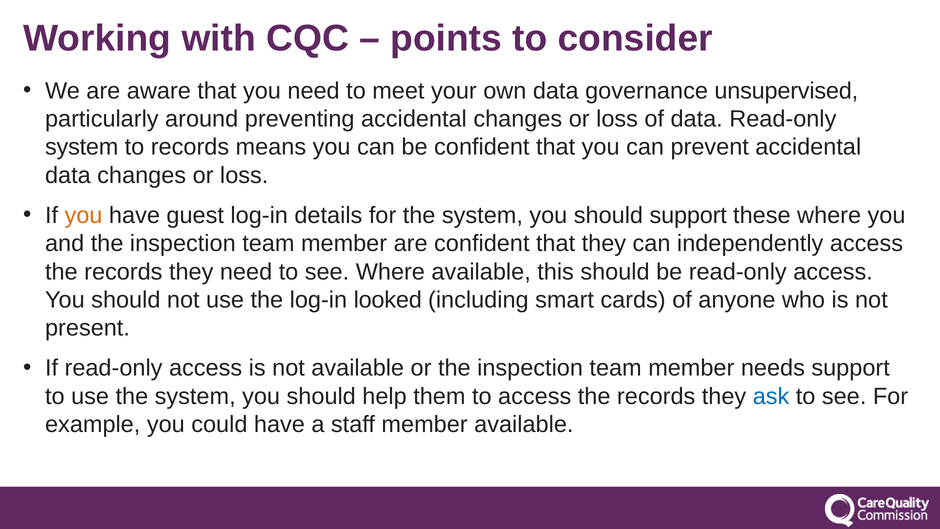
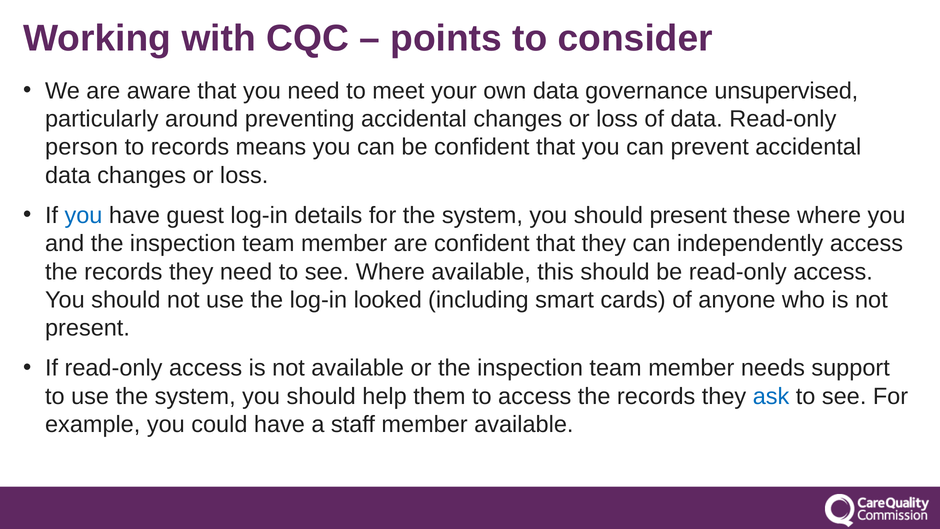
system at (82, 147): system -> person
you at (84, 215) colour: orange -> blue
should support: support -> present
